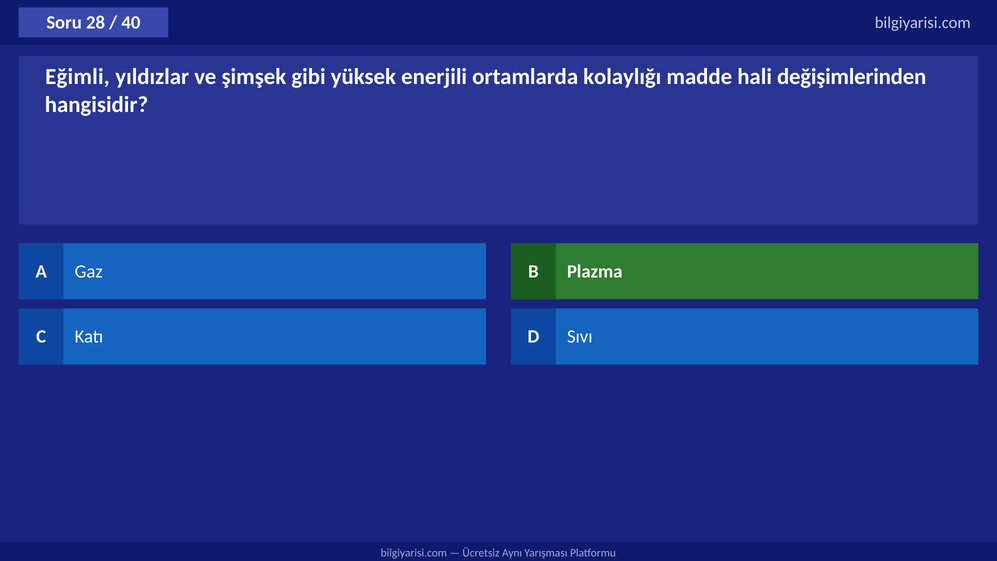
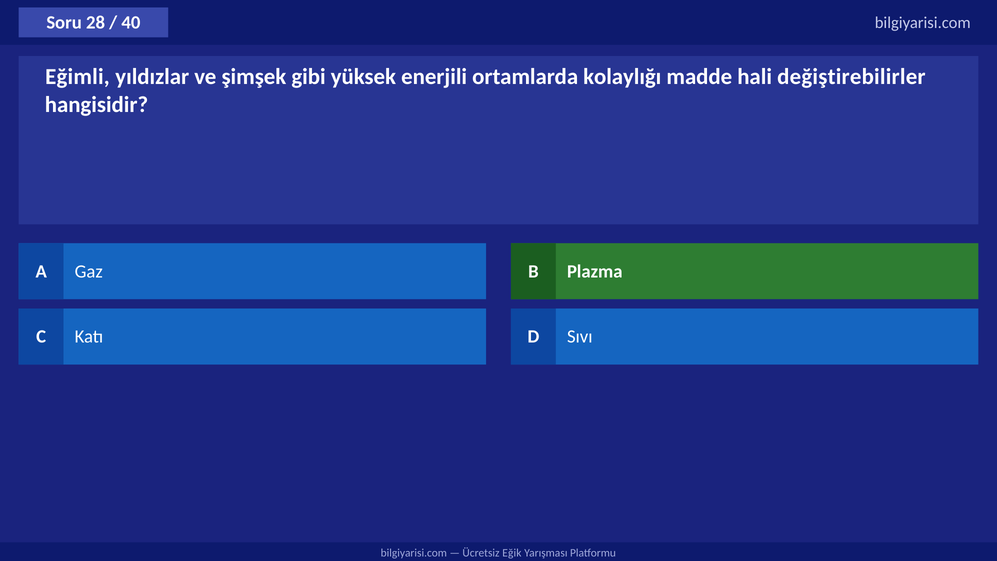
değişimlerinden: değişimlerinden -> değiştirebilirler
Aynı: Aynı -> Eğik
